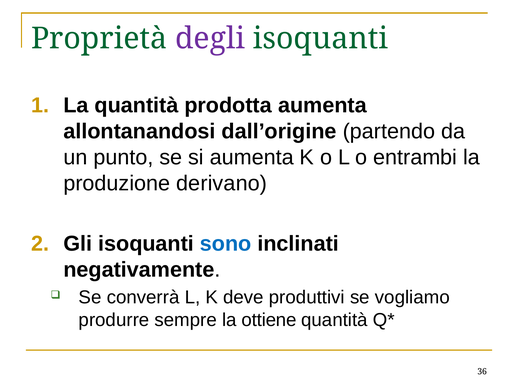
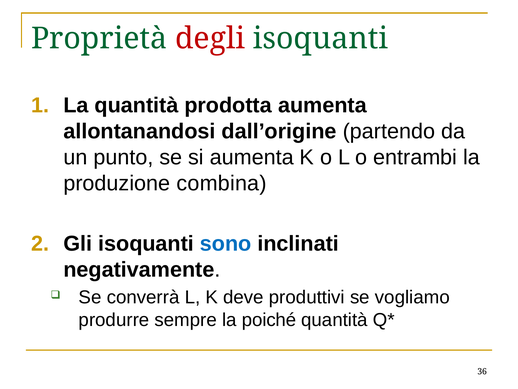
degli colour: purple -> red
derivano: derivano -> combina
ottiene: ottiene -> poiché
